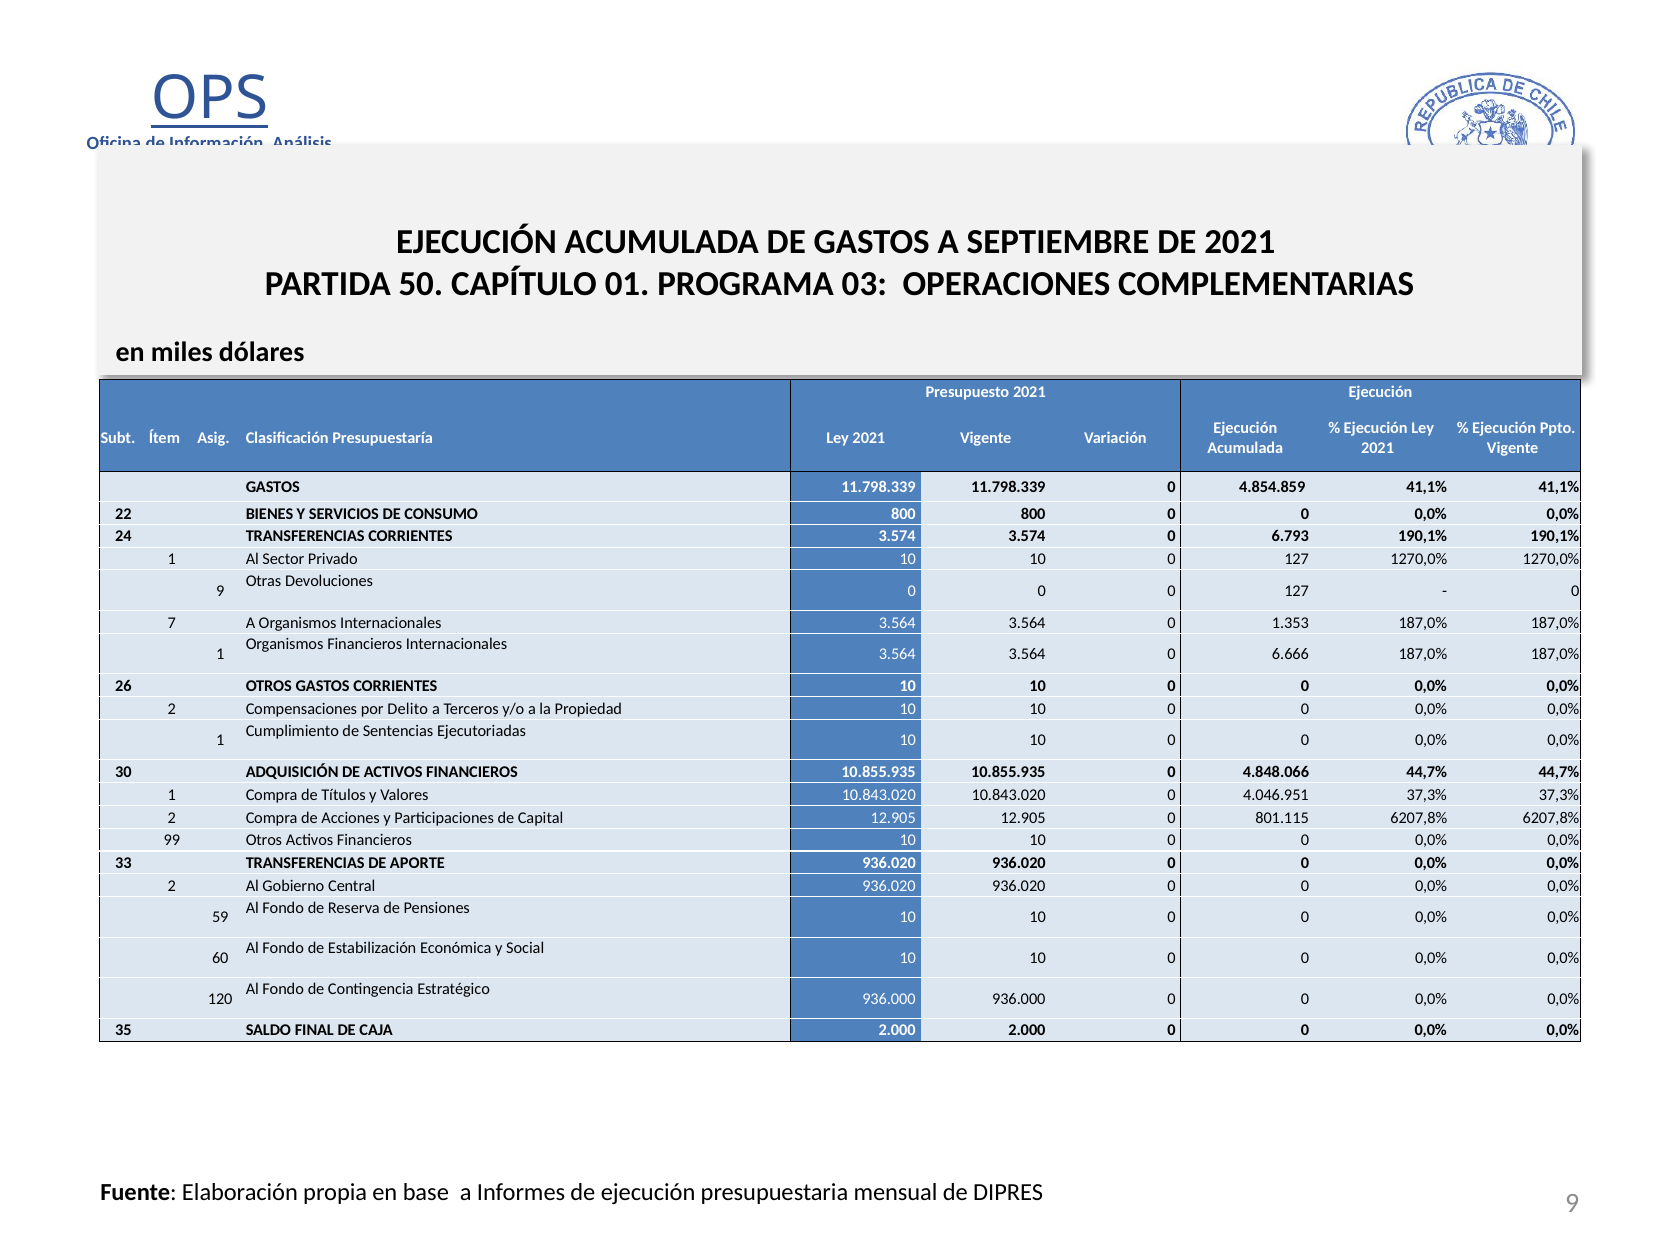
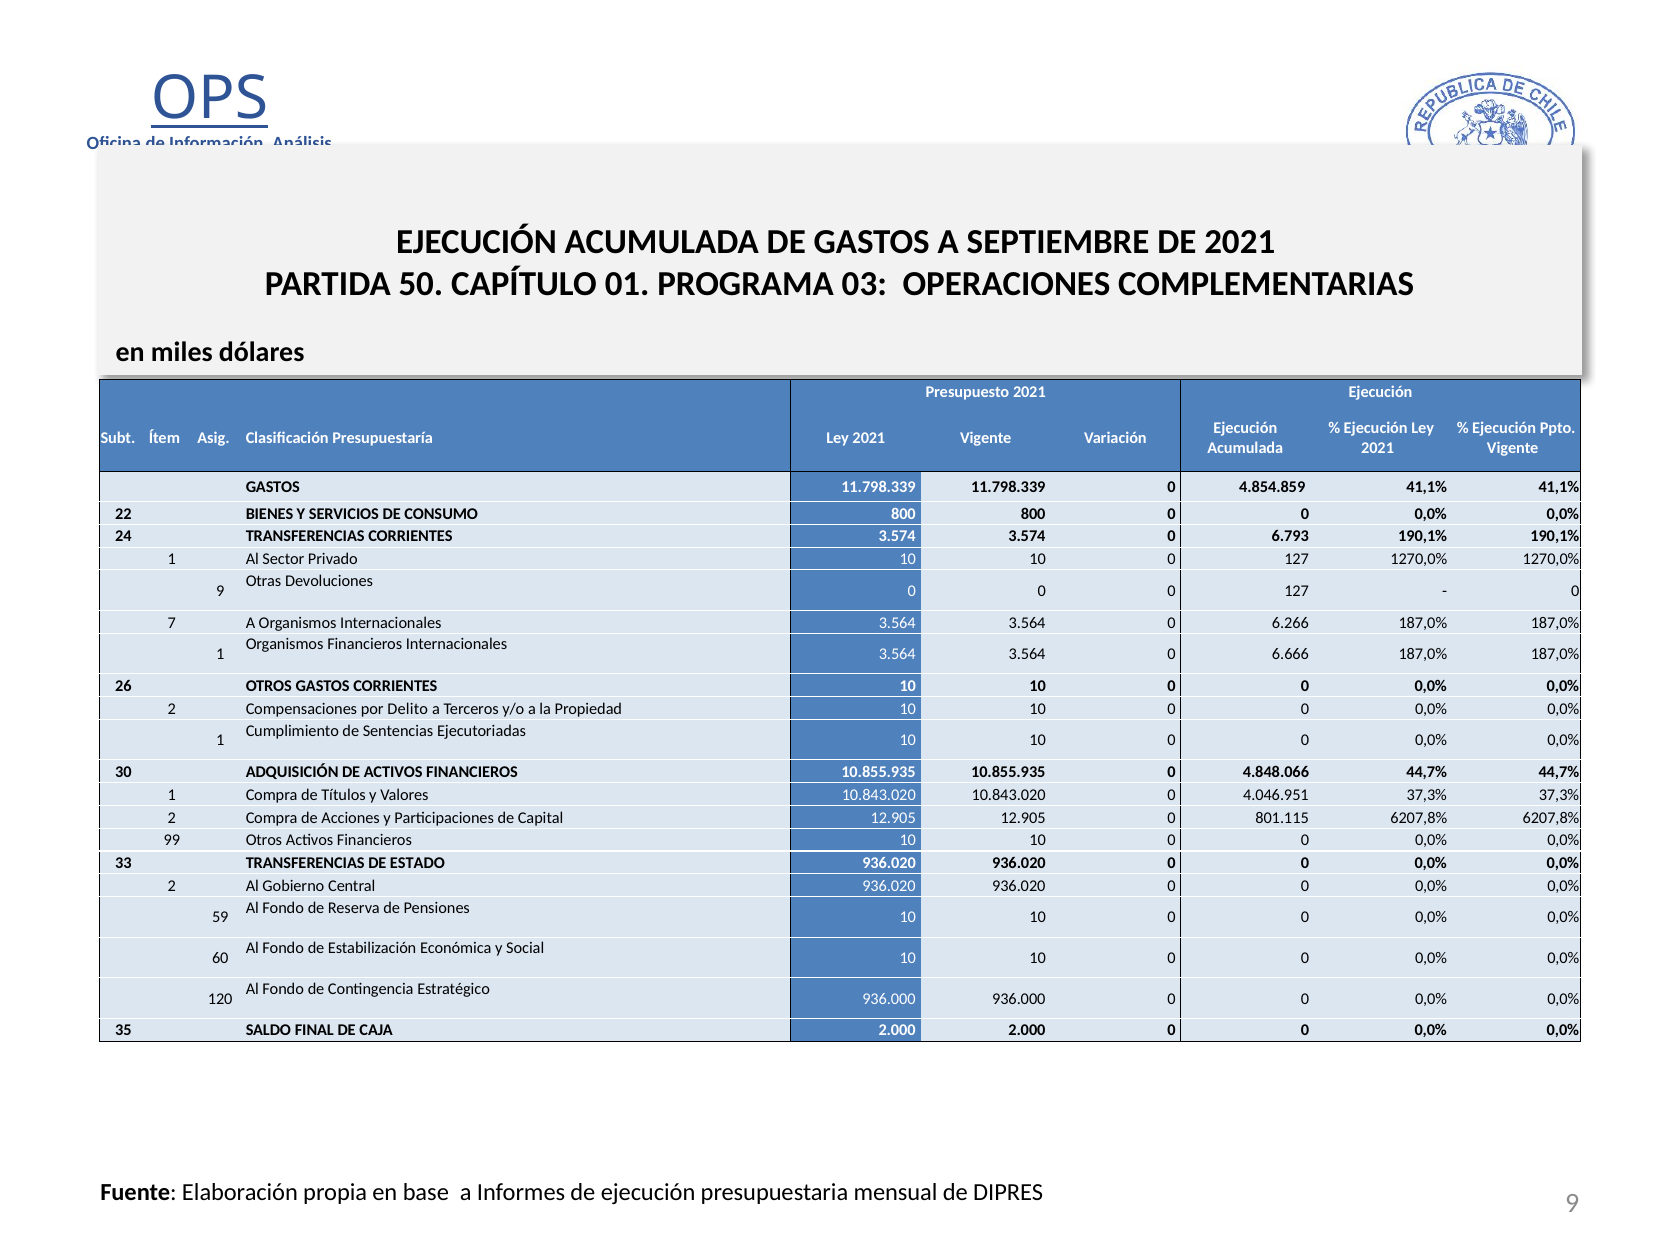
1.353: 1.353 -> 6.266
APORTE: APORTE -> ESTADO
